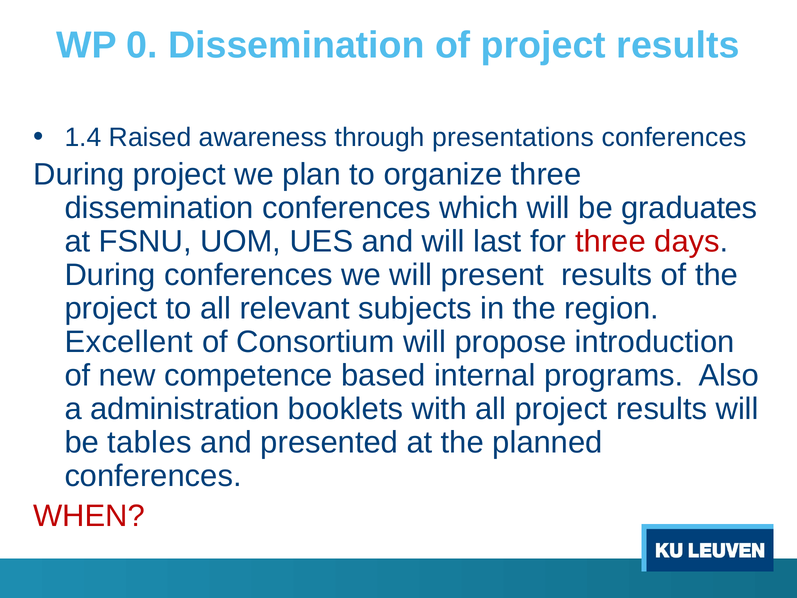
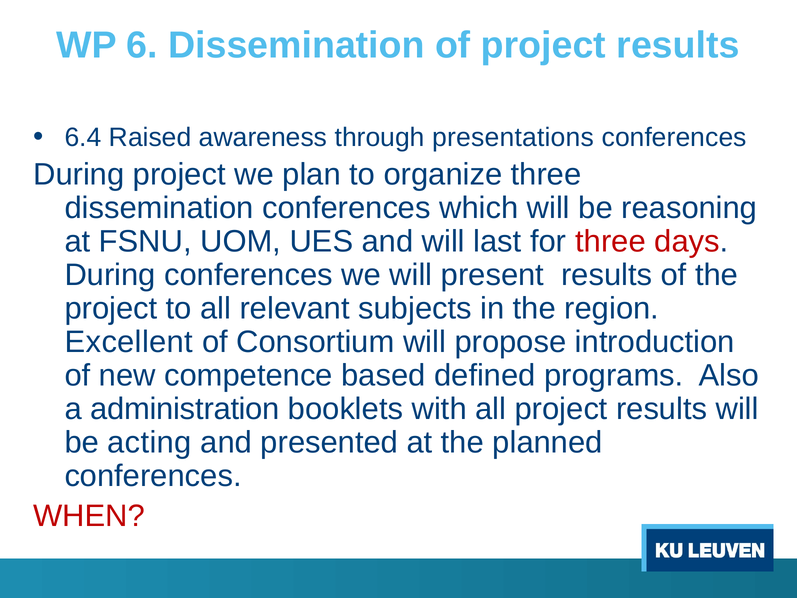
0: 0 -> 6
1.4: 1.4 -> 6.4
graduates: graduates -> reasoning
internal: internal -> defined
tables: tables -> acting
